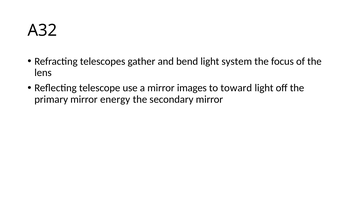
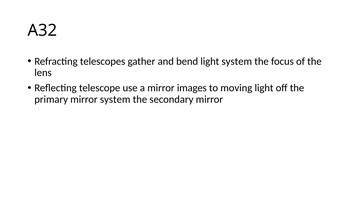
toward: toward -> moving
mirror energy: energy -> system
